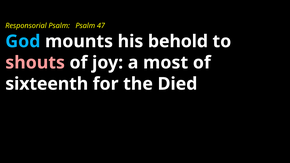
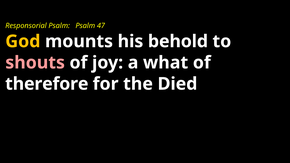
God colour: light blue -> yellow
most: most -> what
sixteenth: sixteenth -> therefore
